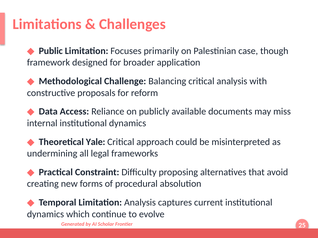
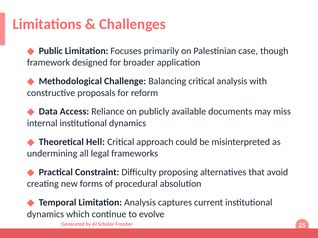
Yale: Yale -> Hell
